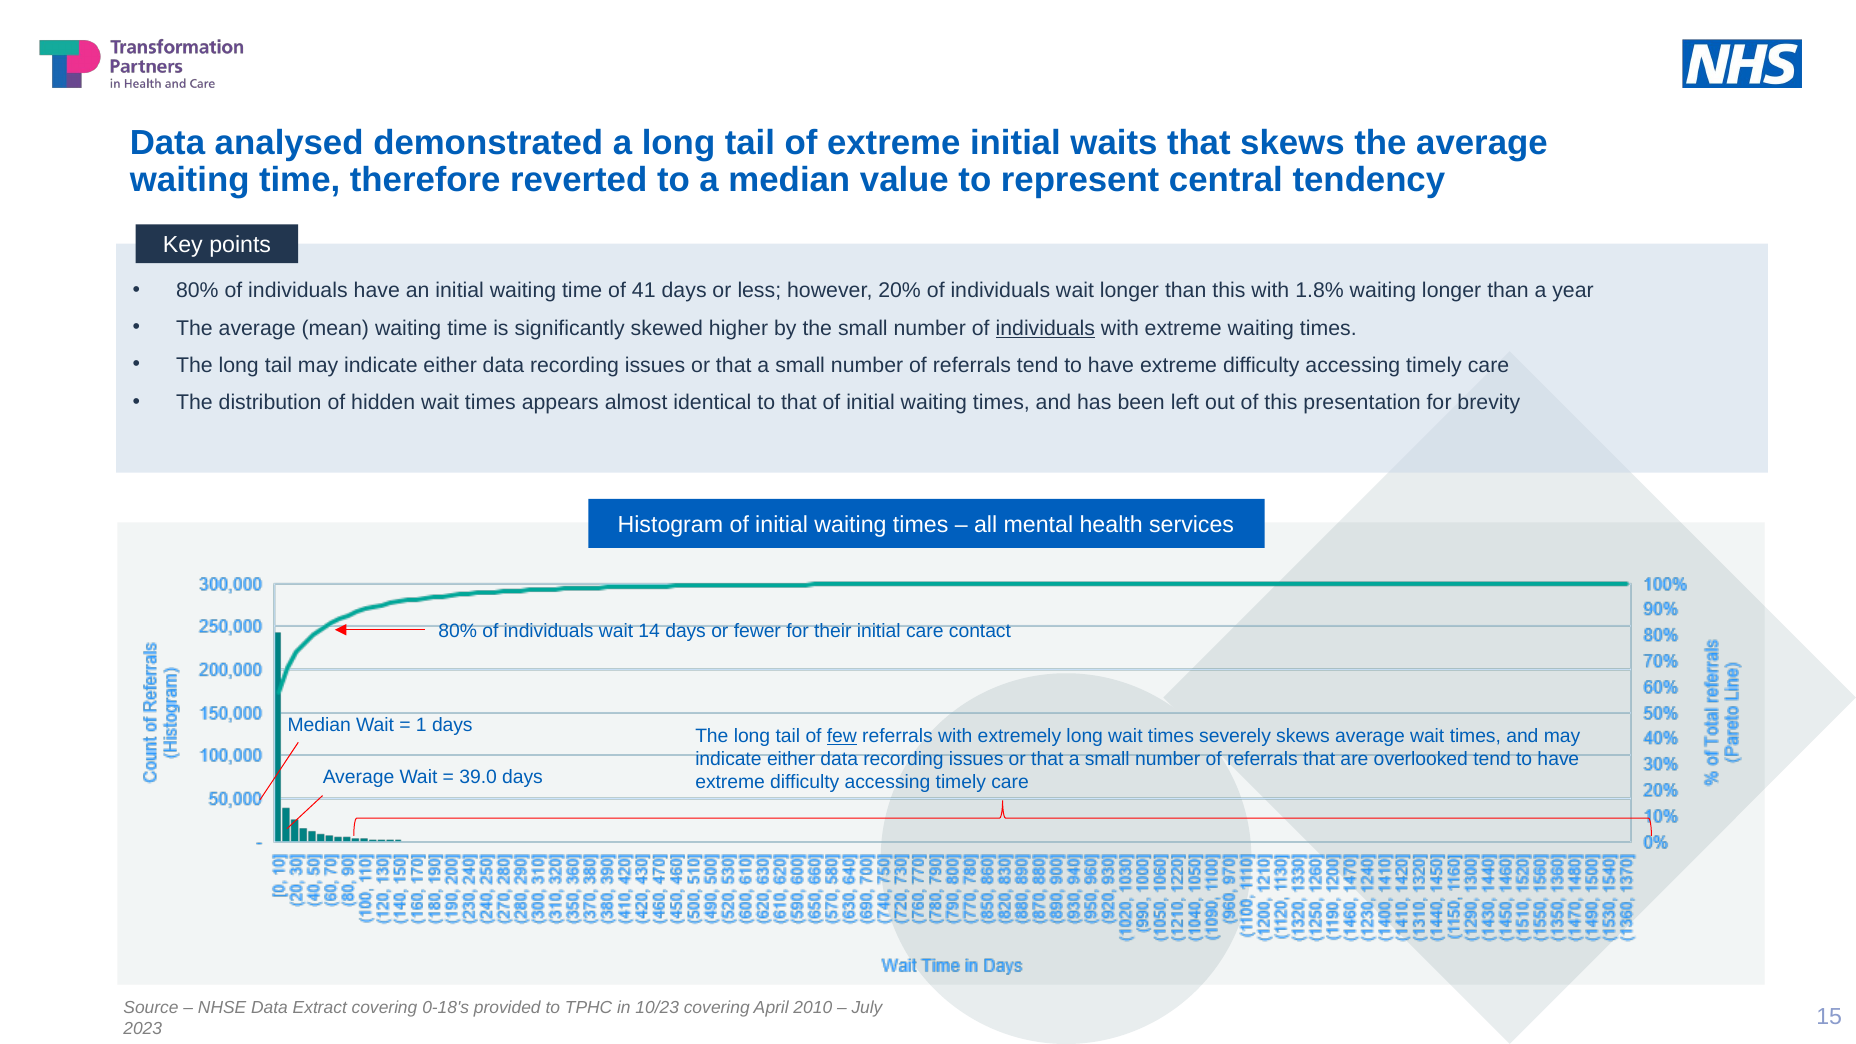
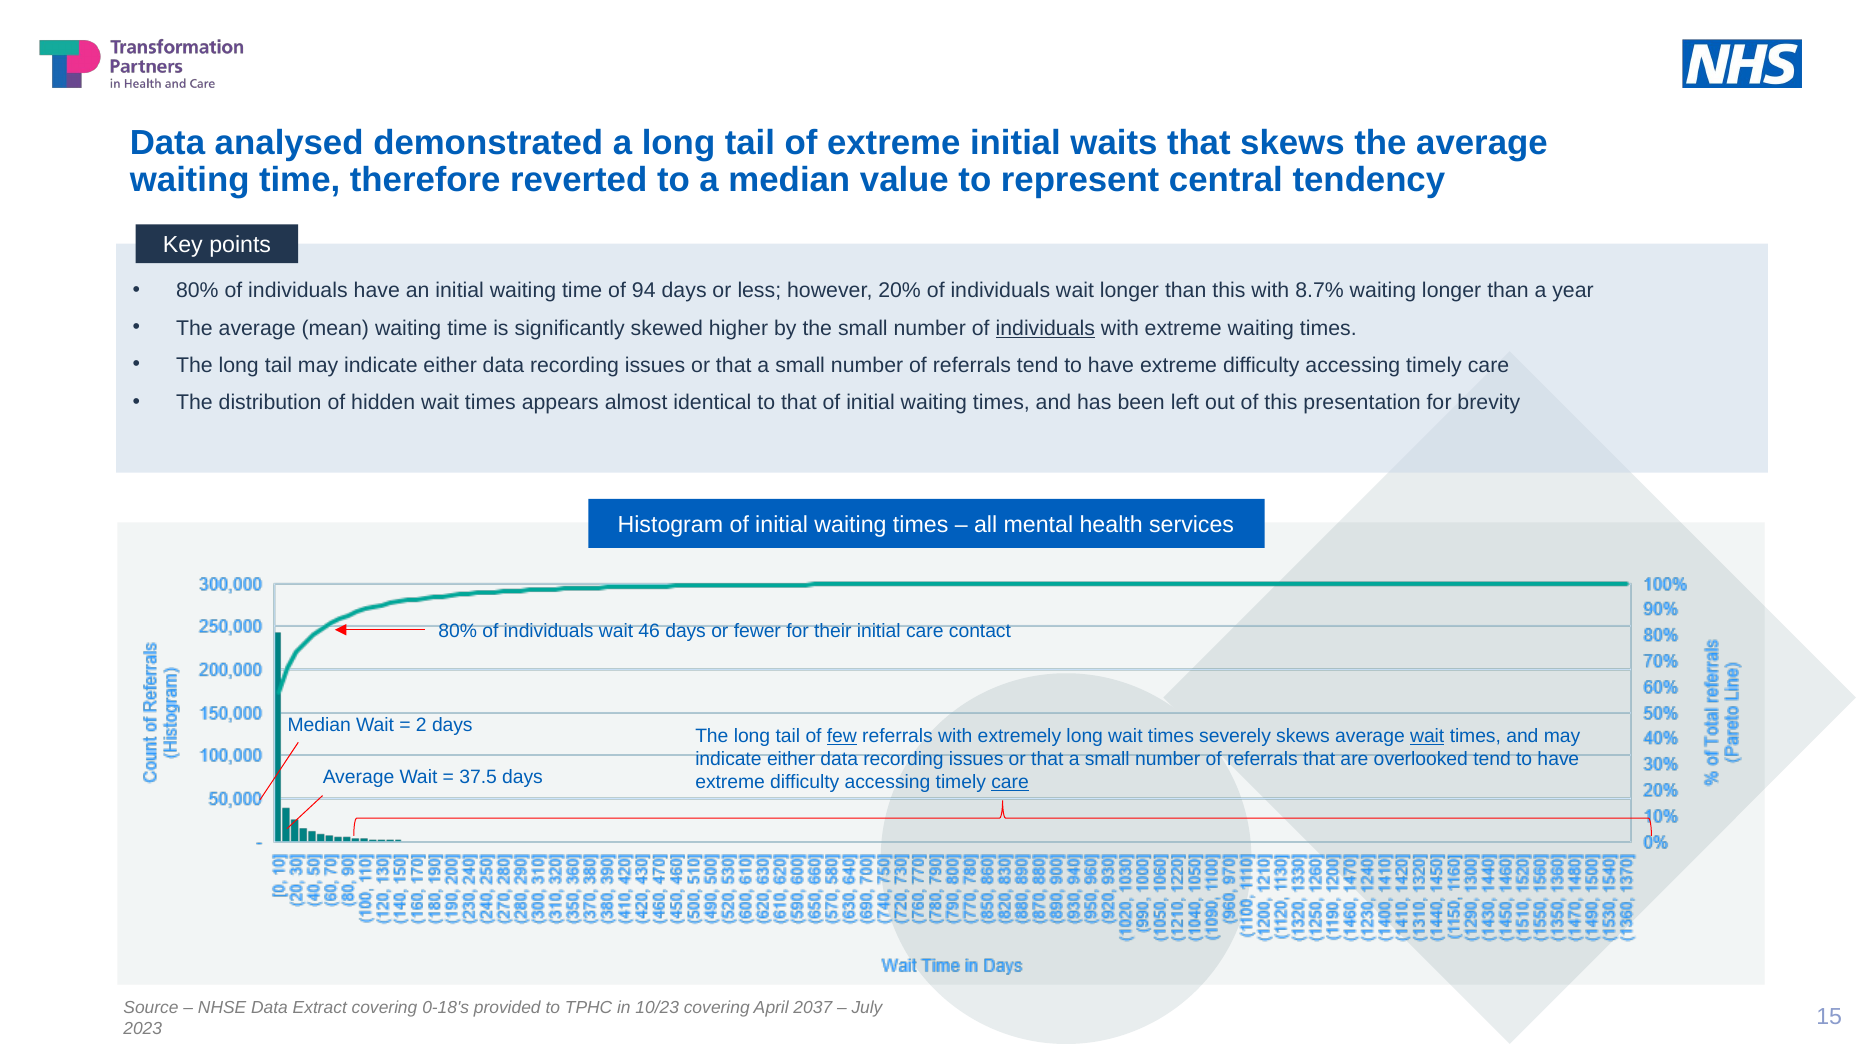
41: 41 -> 94
1.8%: 1.8% -> 8.7%
14: 14 -> 46
1: 1 -> 2
wait at (1427, 736) underline: none -> present
39.0: 39.0 -> 37.5
care at (1010, 782) underline: none -> present
2010: 2010 -> 2037
